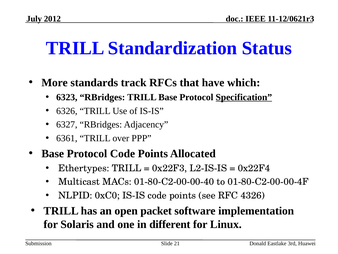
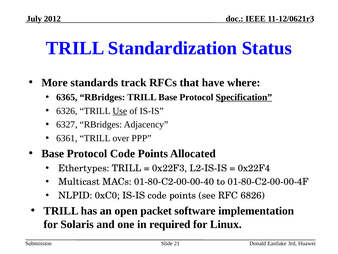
which: which -> where
6323: 6323 -> 6365
Use underline: none -> present
4326: 4326 -> 6826
different: different -> required
